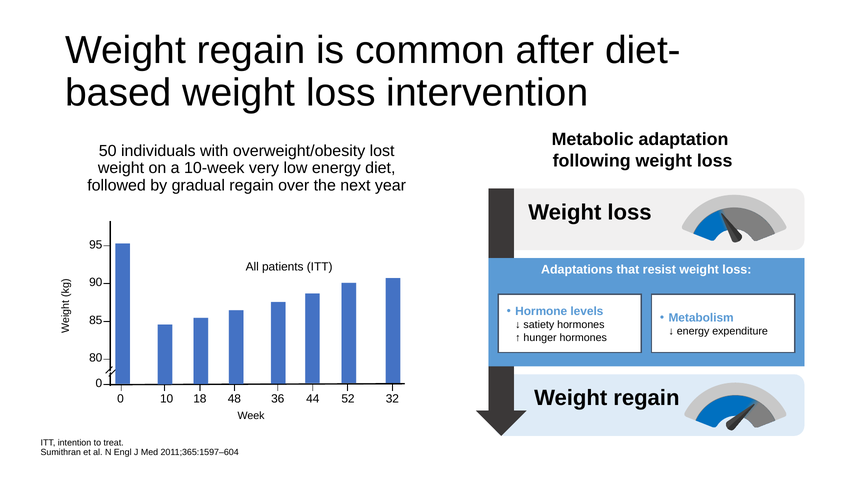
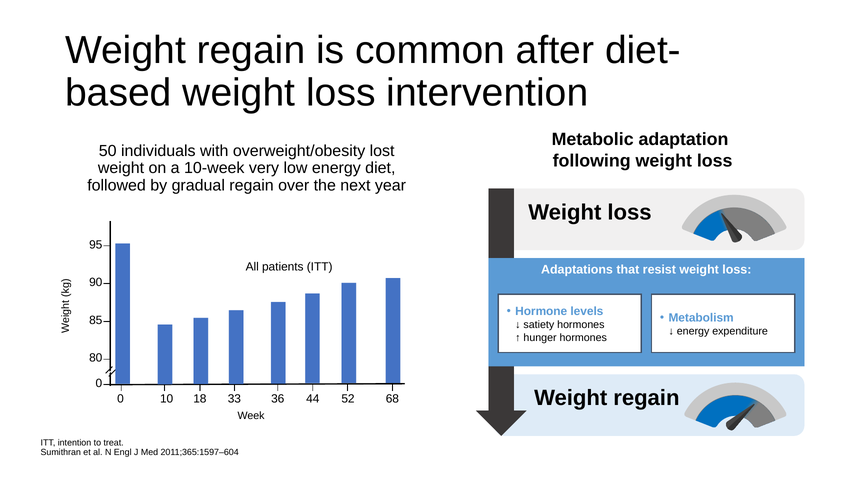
48: 48 -> 33
32: 32 -> 68
